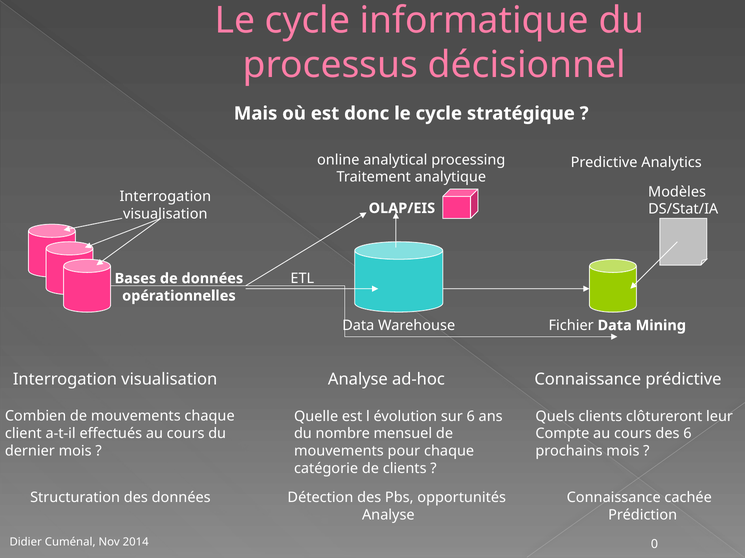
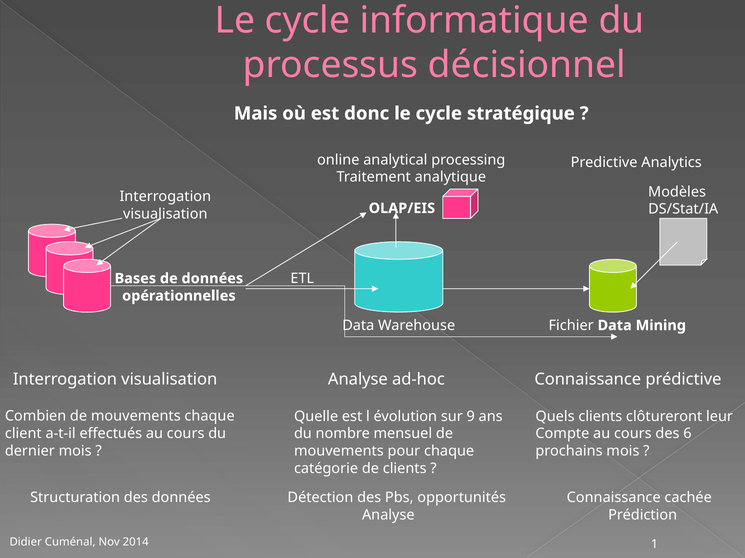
sur 6: 6 -> 9
0: 0 -> 1
